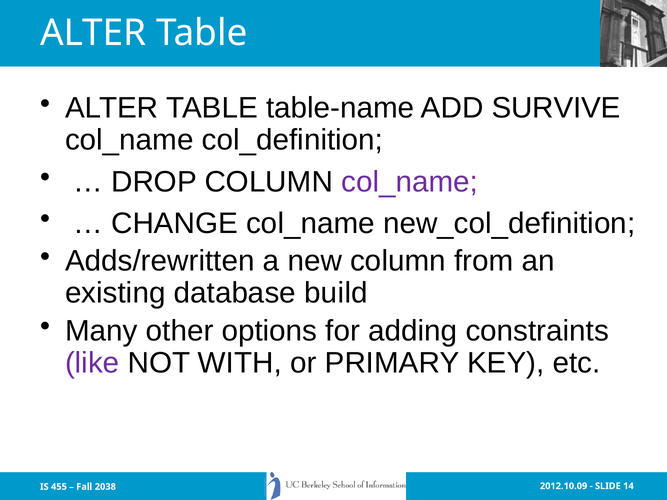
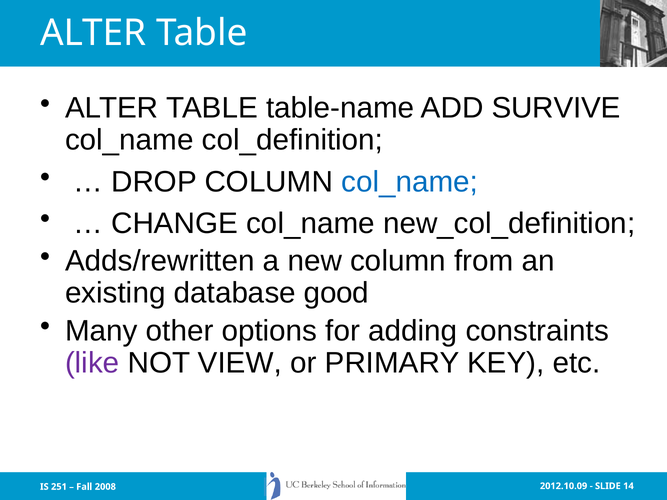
col_name at (410, 182) colour: purple -> blue
build: build -> good
WITH: WITH -> VIEW
455: 455 -> 251
2038: 2038 -> 2008
